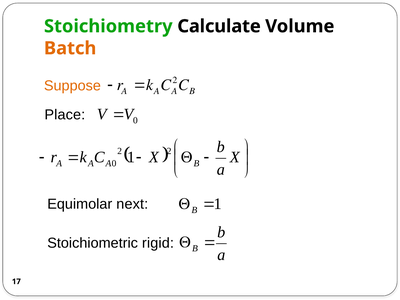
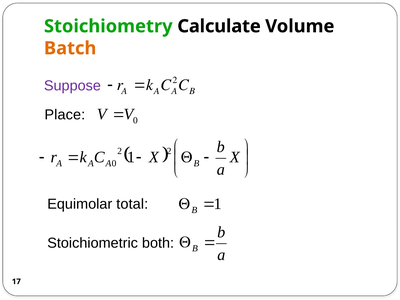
Suppose colour: orange -> purple
next: next -> total
rigid: rigid -> both
